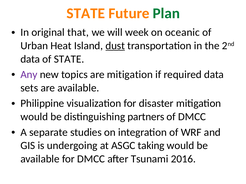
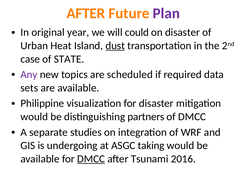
STATE at (86, 13): STATE -> AFTER
Plan colour: green -> purple
that: that -> year
week: week -> could
on oceanic: oceanic -> disaster
data at (30, 59): data -> case
are mitigation: mitigation -> scheduled
DMCC at (91, 159) underline: none -> present
